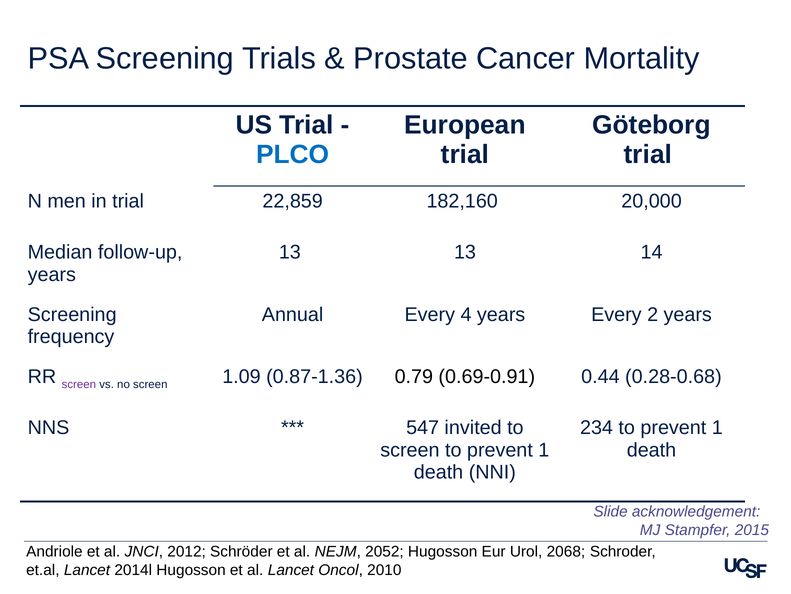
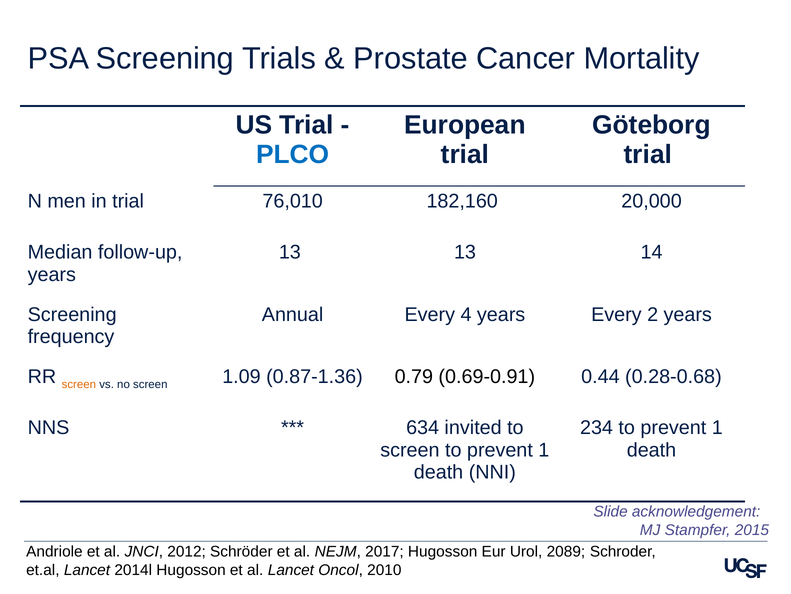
22,859: 22,859 -> 76,010
screen at (79, 384) colour: purple -> orange
547: 547 -> 634
2052: 2052 -> 2017
2068: 2068 -> 2089
